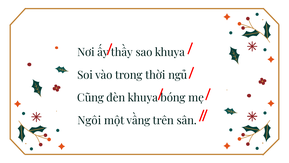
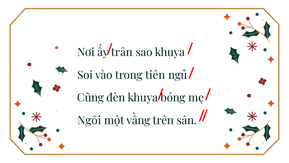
thầy: thầy -> trân
thời: thời -> tiên
